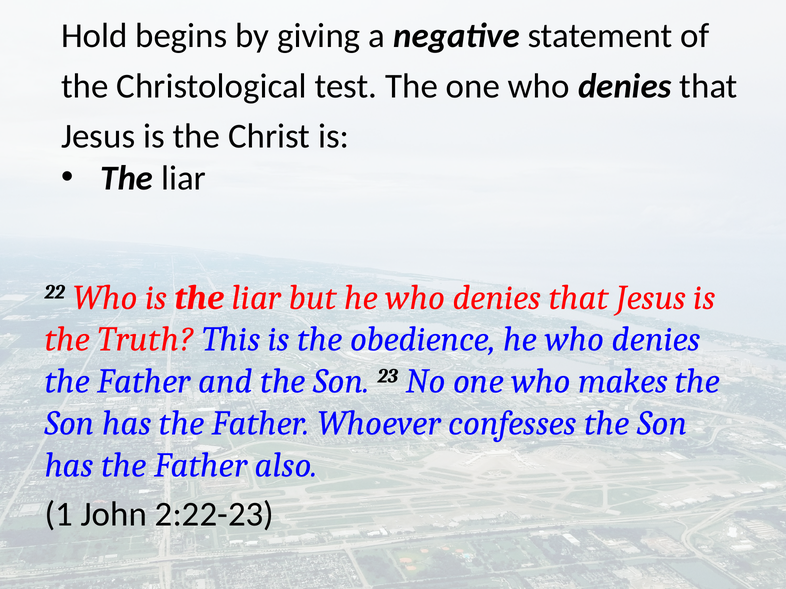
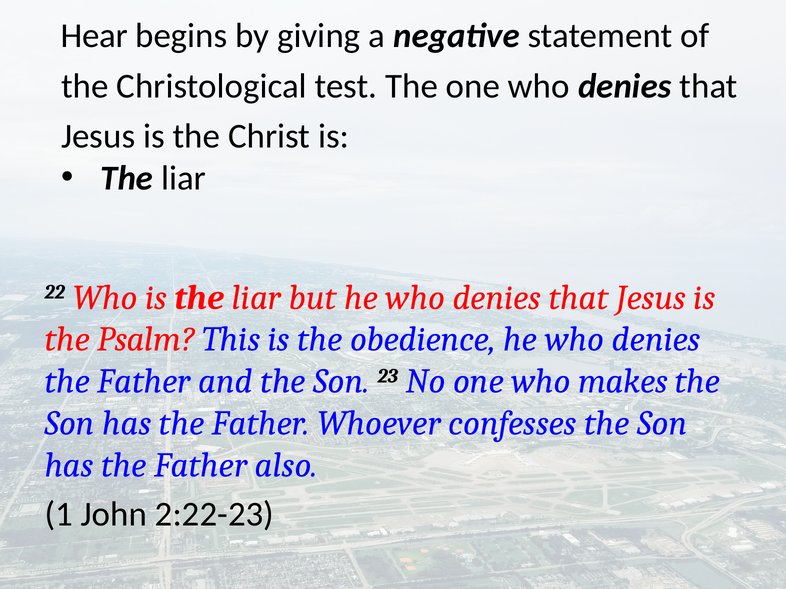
Hold: Hold -> Hear
Truth: Truth -> Psalm
